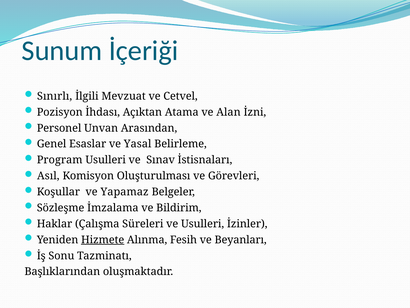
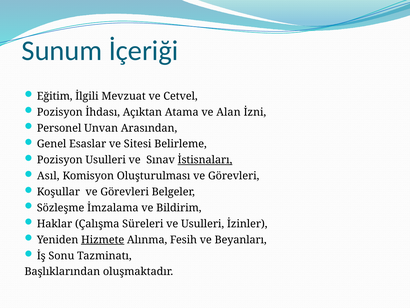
Sınırlı: Sınırlı -> Eğitim
Yasal: Yasal -> Sitesi
Program at (60, 160): Program -> Pozisyon
İstisnaları underline: none -> present
Koşullar ve Yapamaz: Yapamaz -> Görevleri
